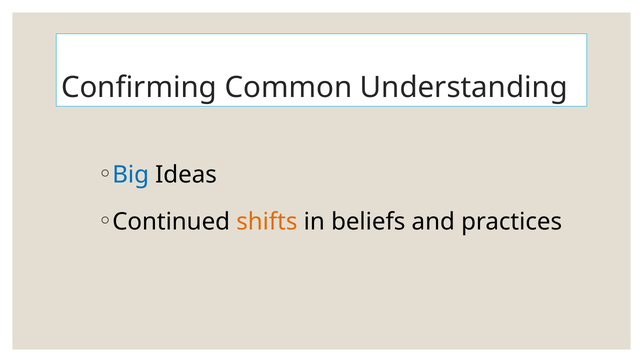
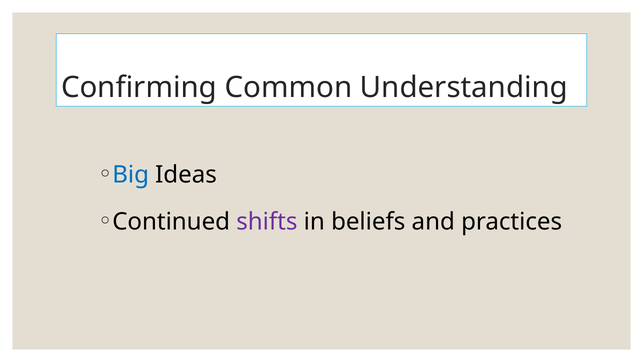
shifts colour: orange -> purple
